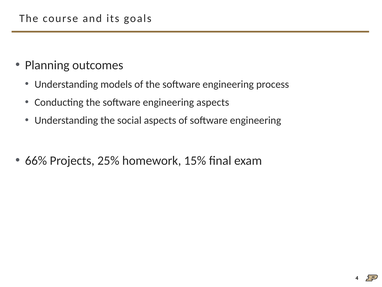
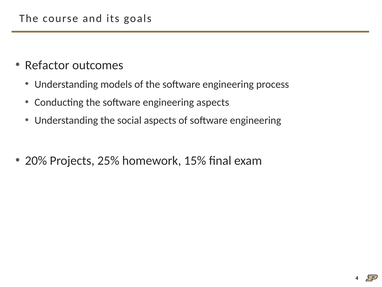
Planning: Planning -> Refactor
66%: 66% -> 20%
